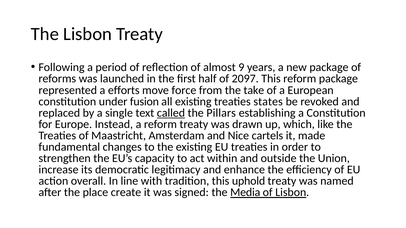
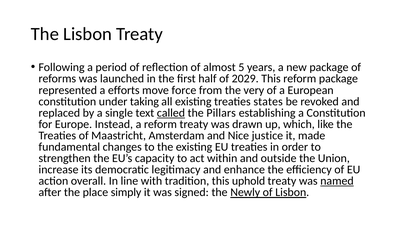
9: 9 -> 5
2097: 2097 -> 2029
take: take -> very
fusion: fusion -> taking
cartels: cartels -> justice
named underline: none -> present
create: create -> simply
Media: Media -> Newly
